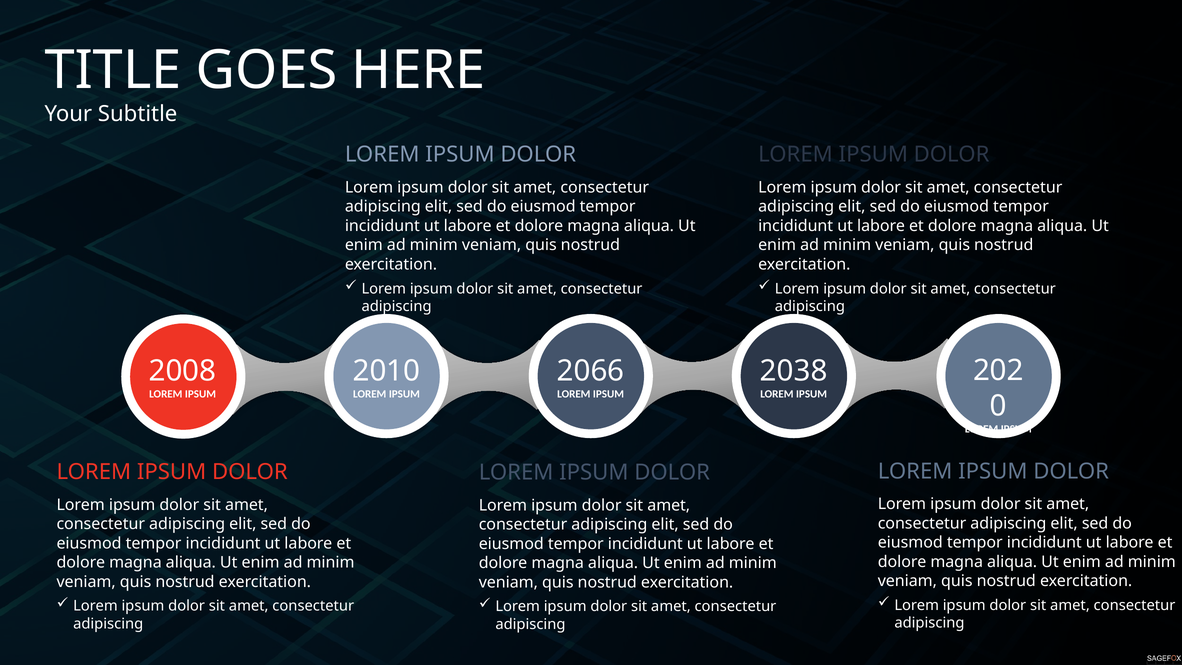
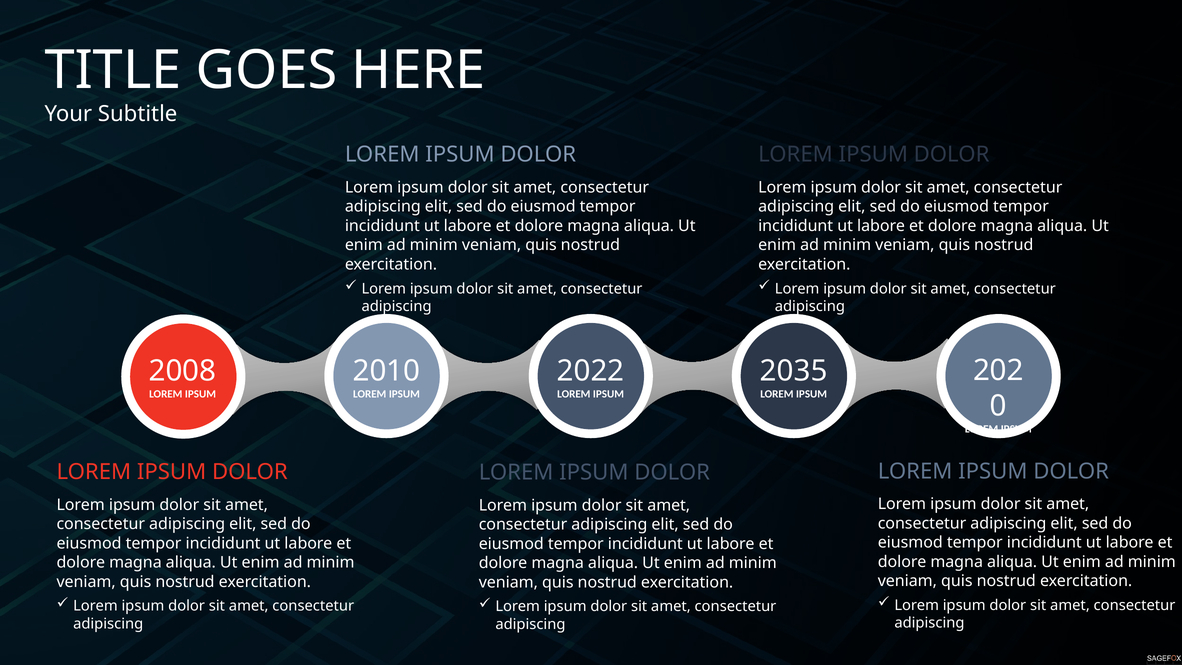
2066: 2066 -> 2022
2038: 2038 -> 2035
